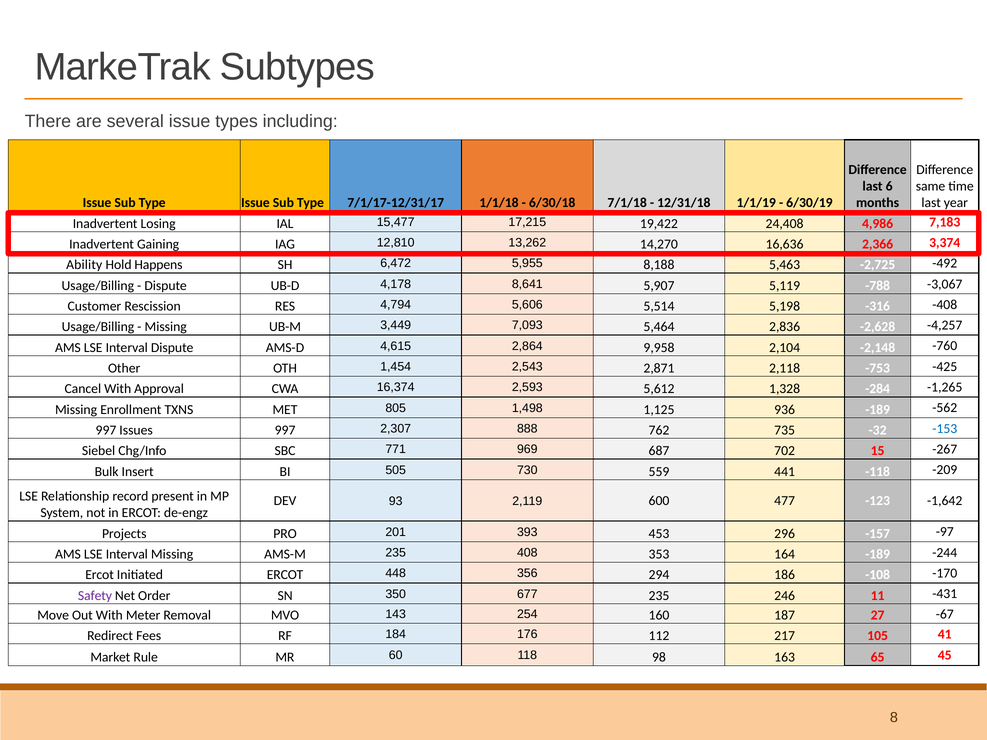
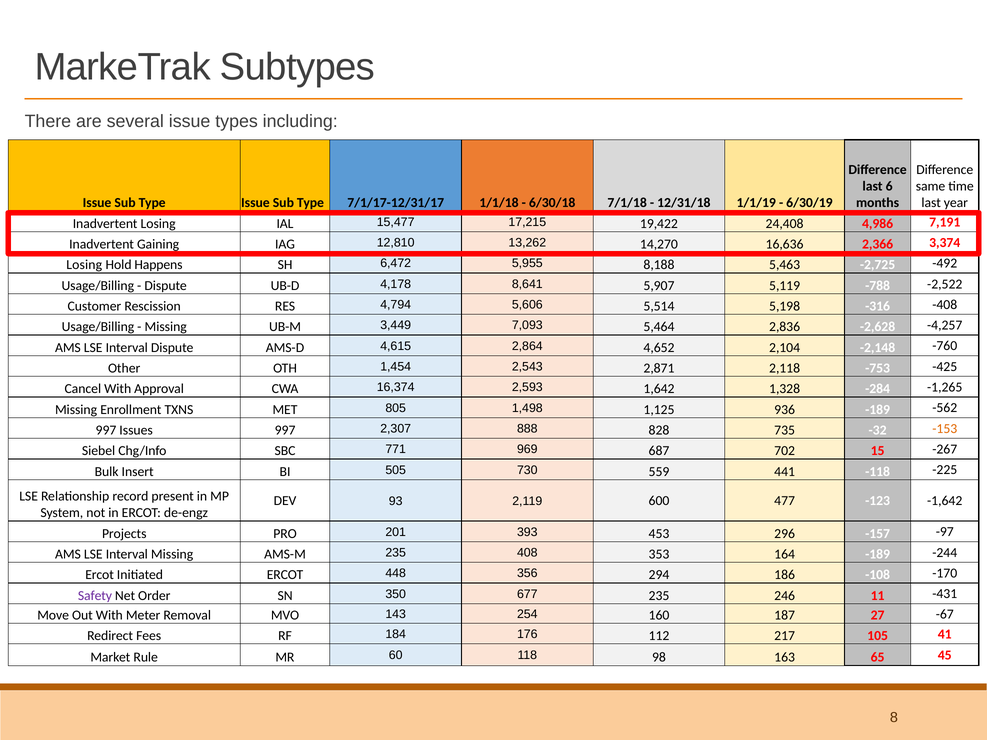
7,183: 7,183 -> 7,191
Ability at (84, 265): Ability -> Losing
-3,067: -3,067 -> -2,522
9,958: 9,958 -> 4,652
5,612: 5,612 -> 1,642
762: 762 -> 828
-153 colour: blue -> orange
-209: -209 -> -225
